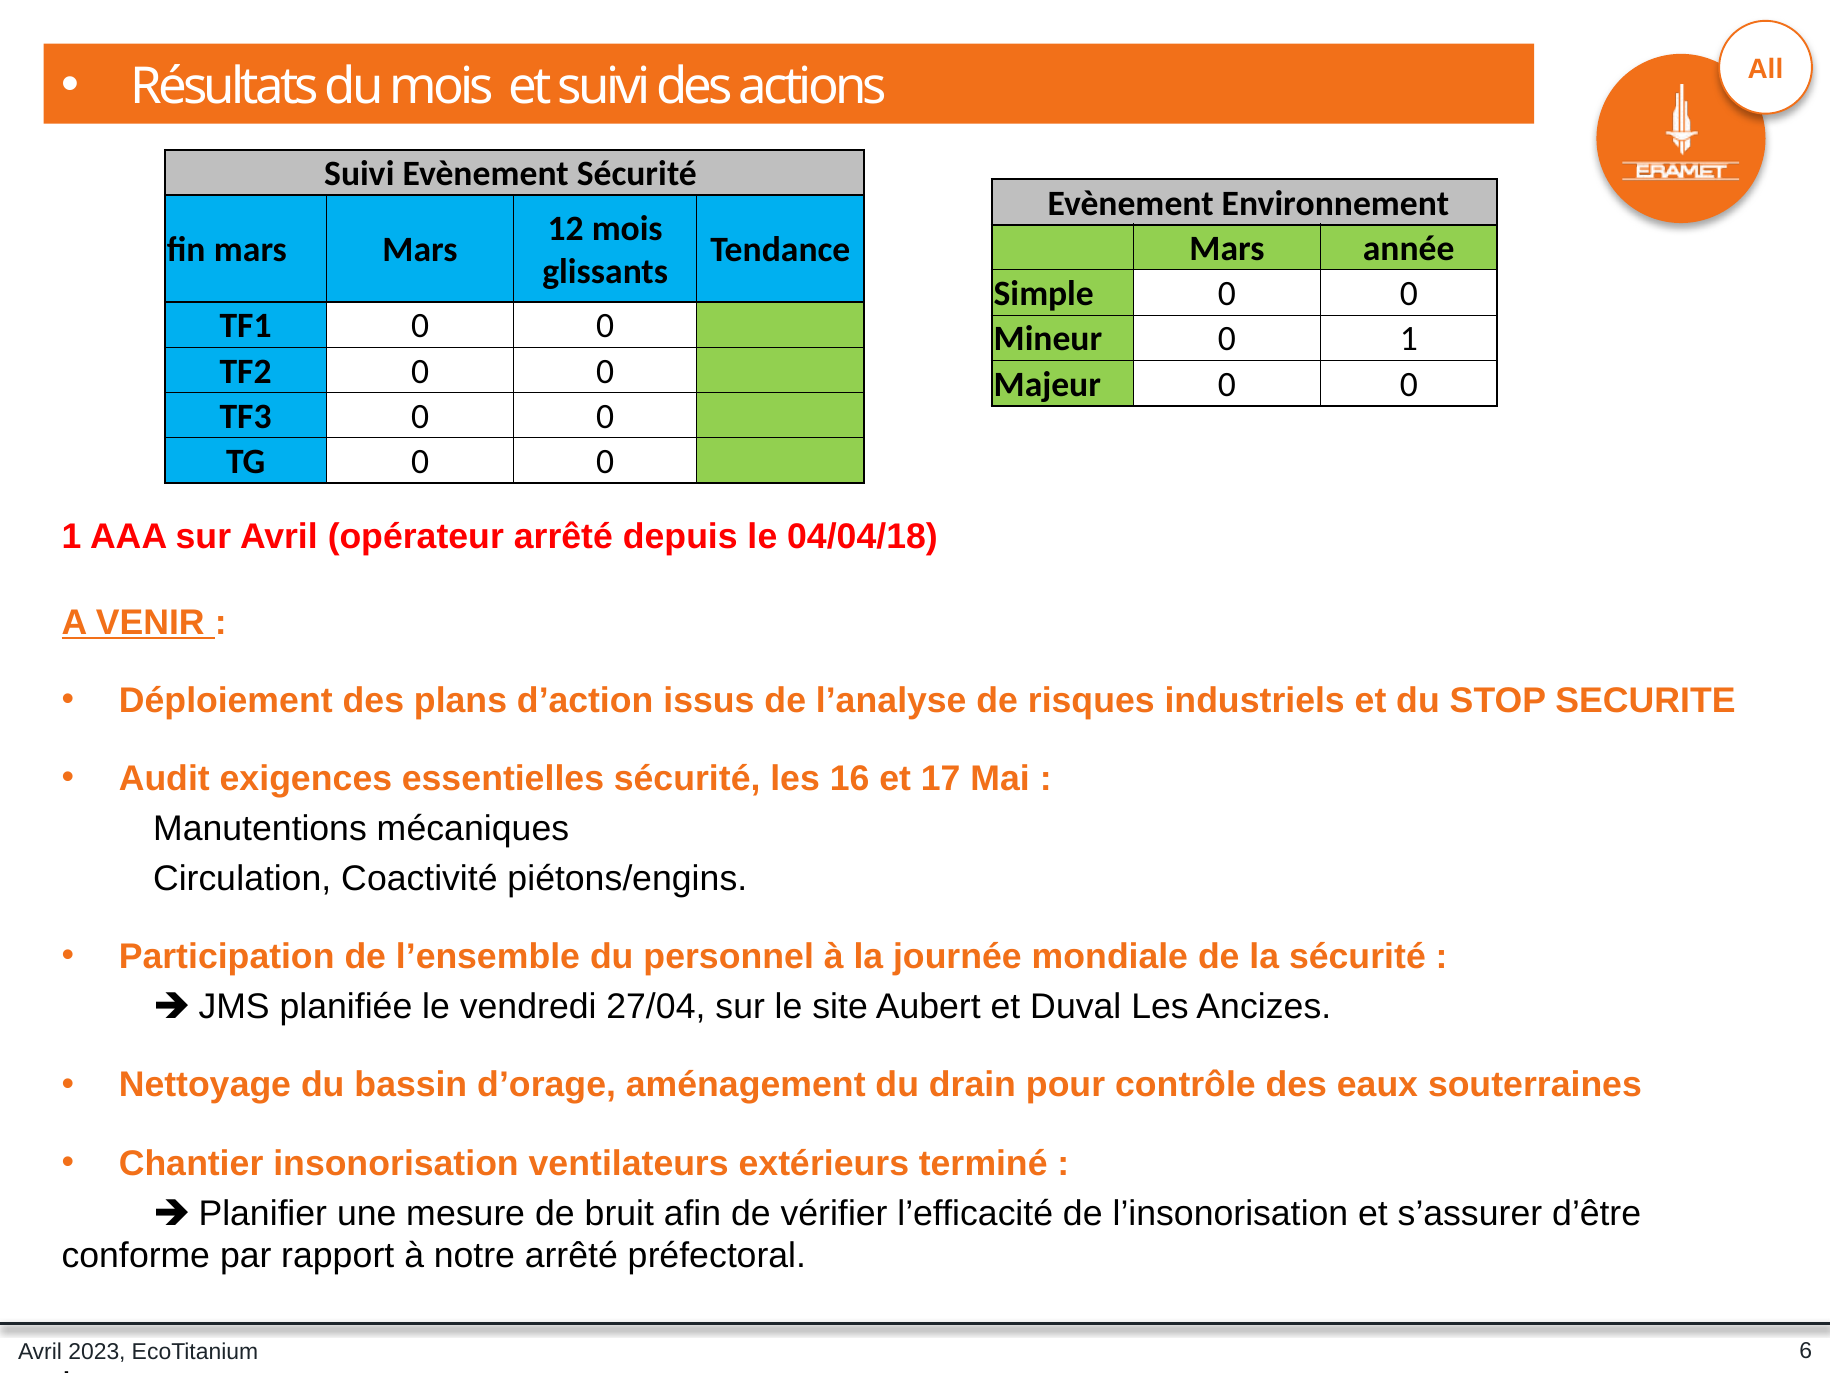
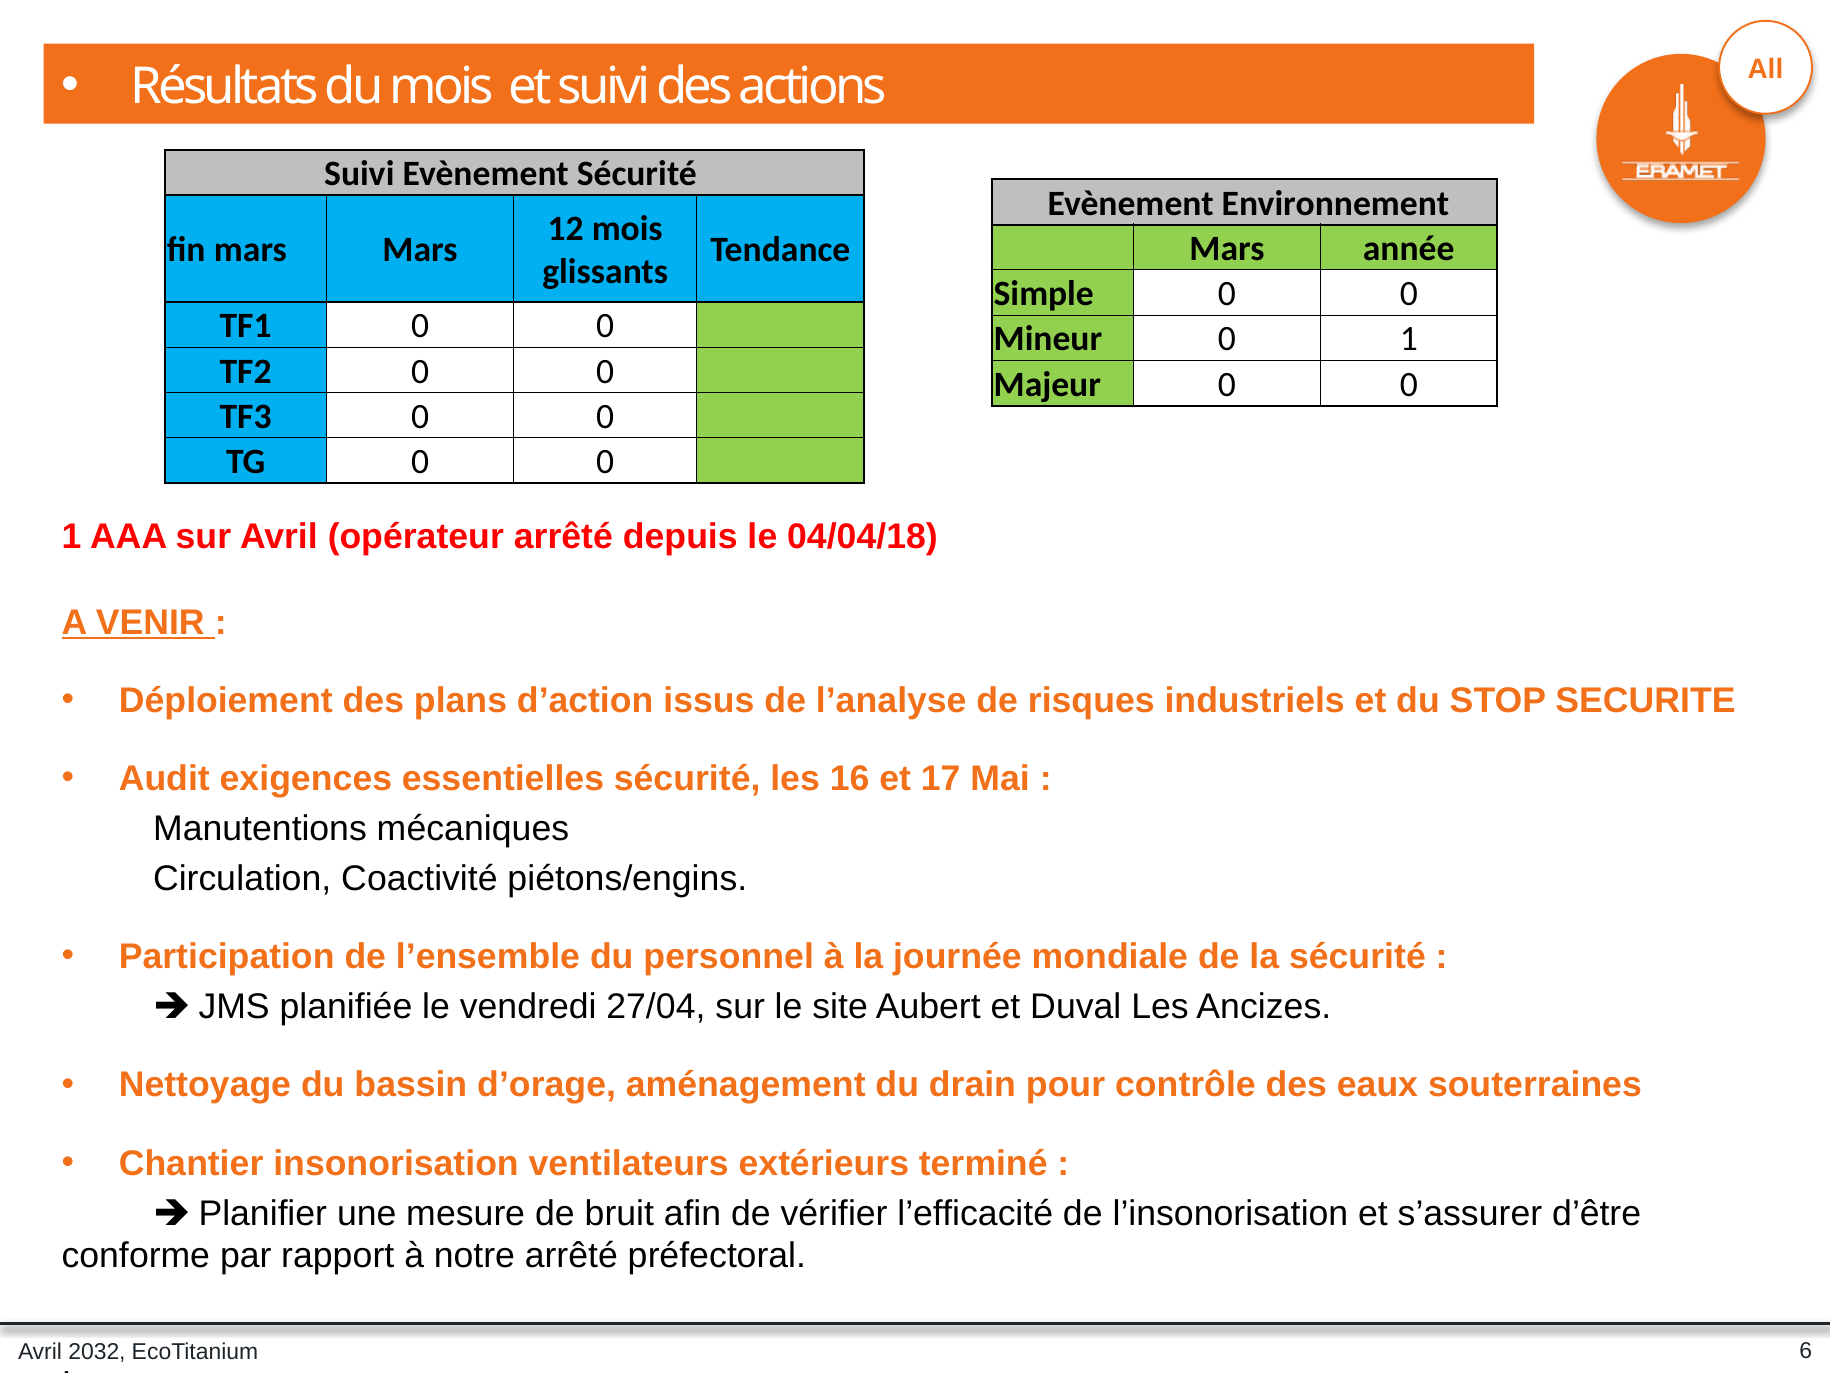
2023: 2023 -> 2032
